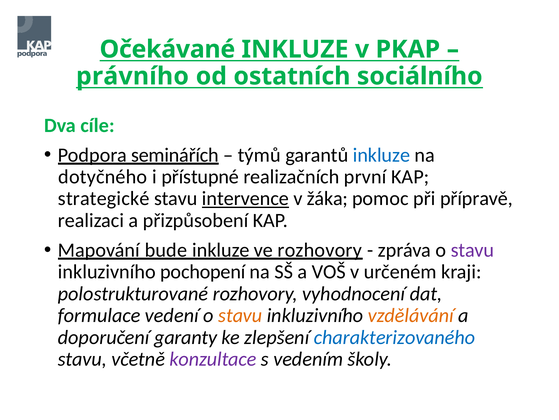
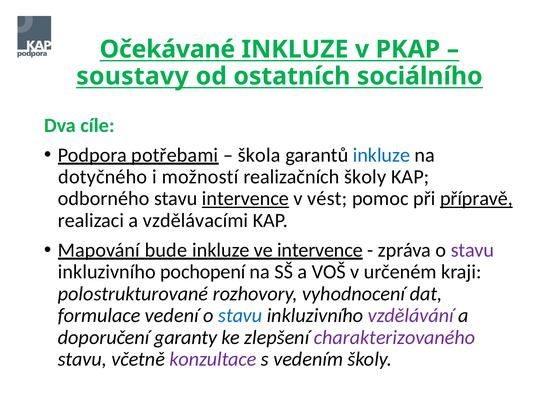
právního: právního -> soustavy
seminářích: seminářích -> potřebami
týmů: týmů -> škola
přístupné: přístupné -> možností
realizačních první: první -> školy
strategické: strategické -> odborného
žáka: žáka -> vést
přípravě underline: none -> present
přizpůsobení: přizpůsobení -> vzdělávacími
ve rozhovory: rozhovory -> intervence
stavu at (240, 315) colour: orange -> blue
vzdělávání colour: orange -> purple
charakterizovaného colour: blue -> purple
